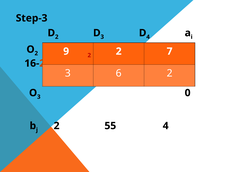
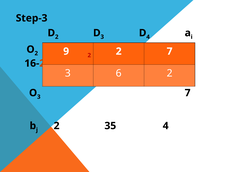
3 0: 0 -> 7
55: 55 -> 35
